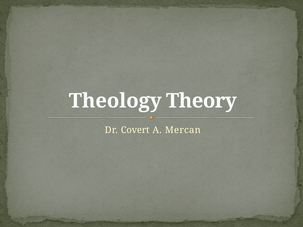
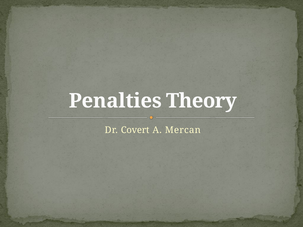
Theology: Theology -> Penalties
